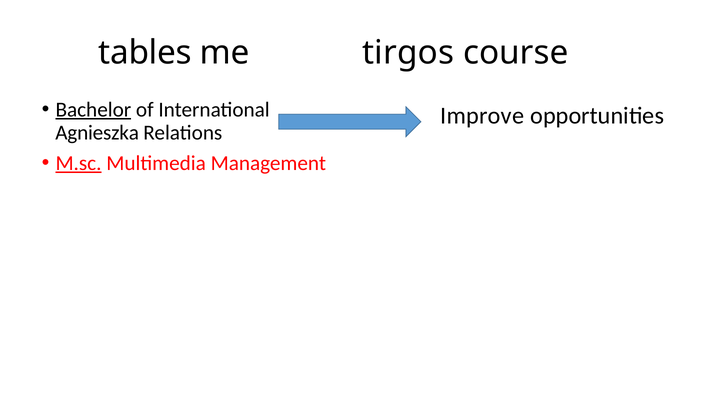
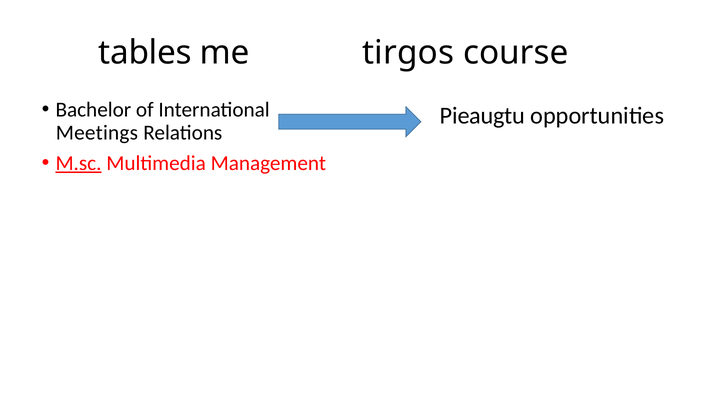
Bachelor underline: present -> none
Improve: Improve -> Pieaugtu
Agnieszka: Agnieszka -> Meetings
